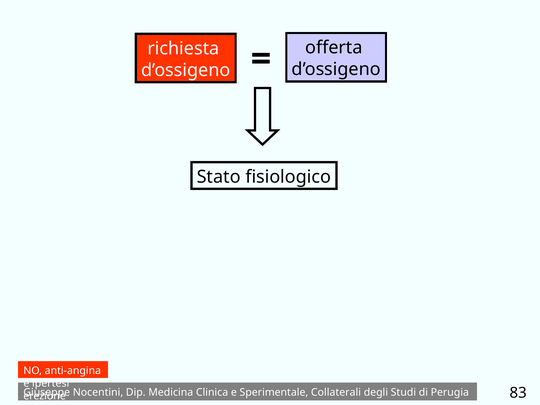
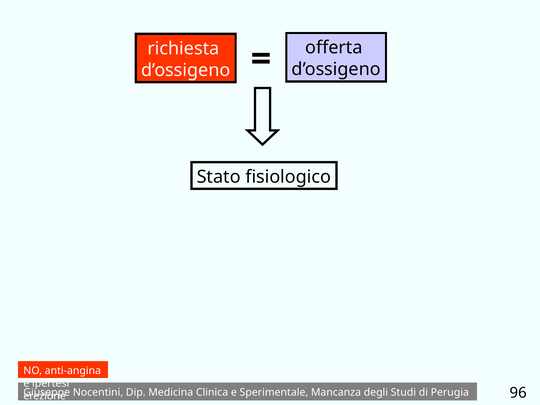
Collaterali: Collaterali -> Mancanza
83: 83 -> 96
